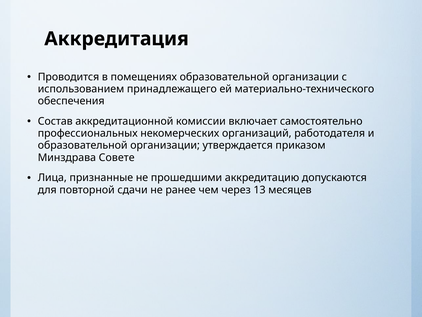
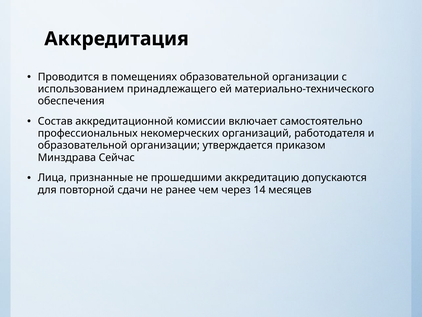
Совете: Совете -> Сейчас
13: 13 -> 14
